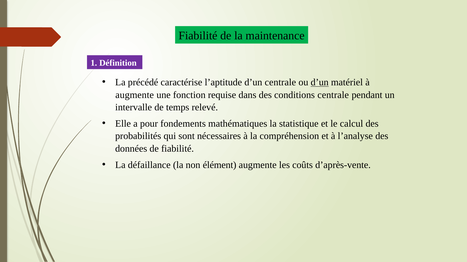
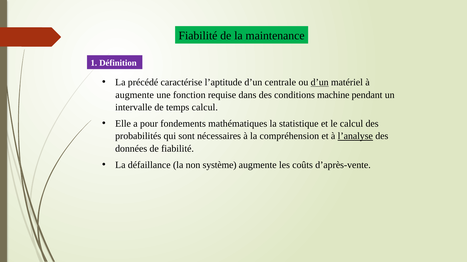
conditions centrale: centrale -> machine
temps relevé: relevé -> calcul
l’analyse underline: none -> present
élément: élément -> système
